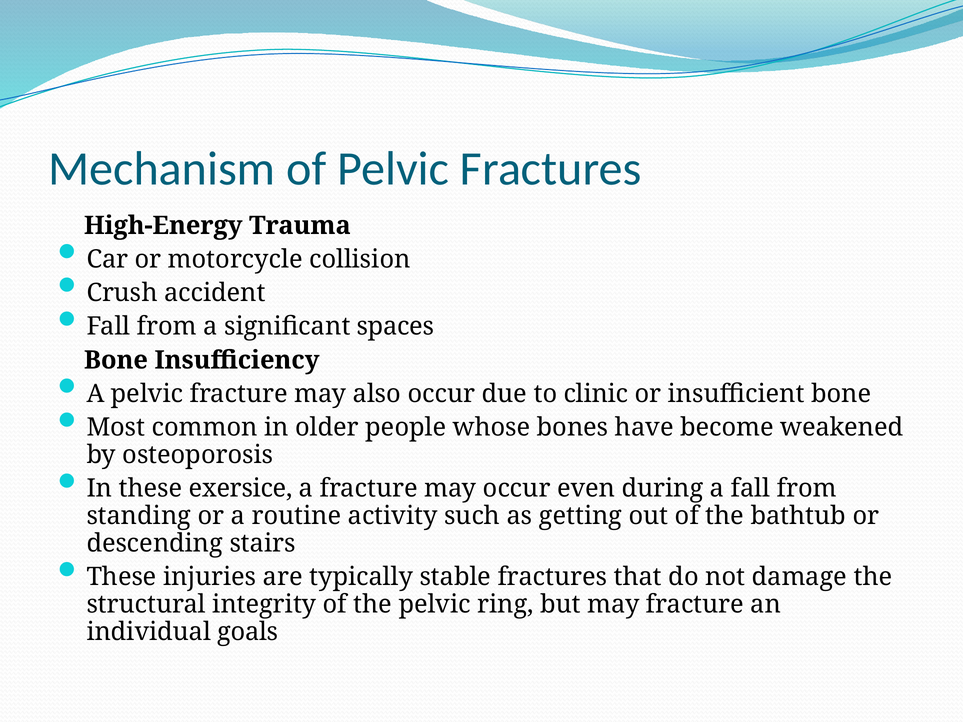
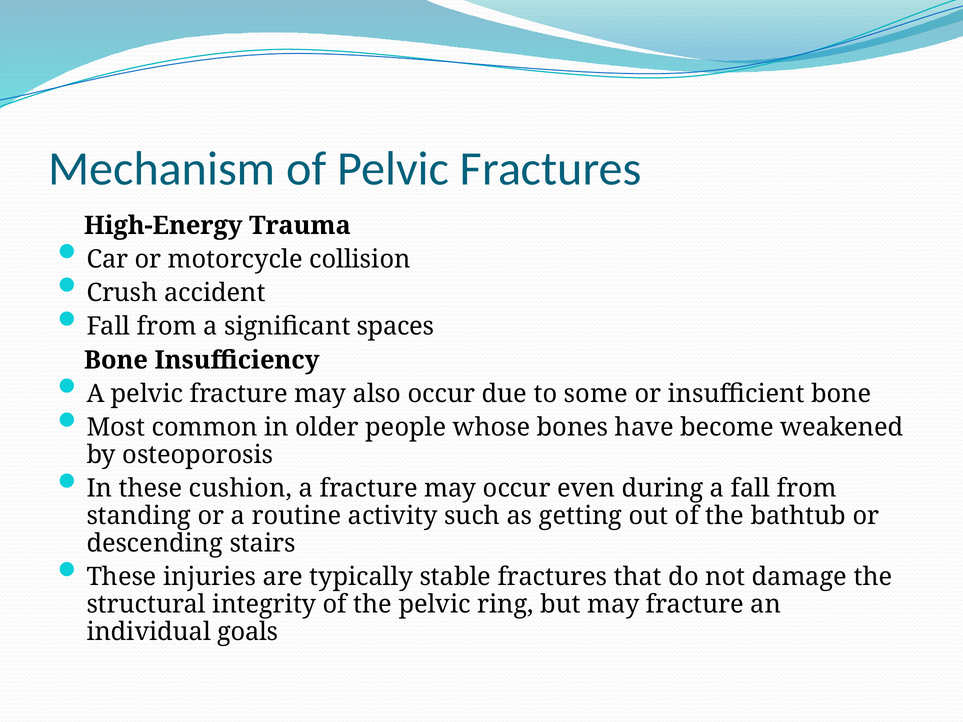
clinic: clinic -> some
exersice: exersice -> cushion
